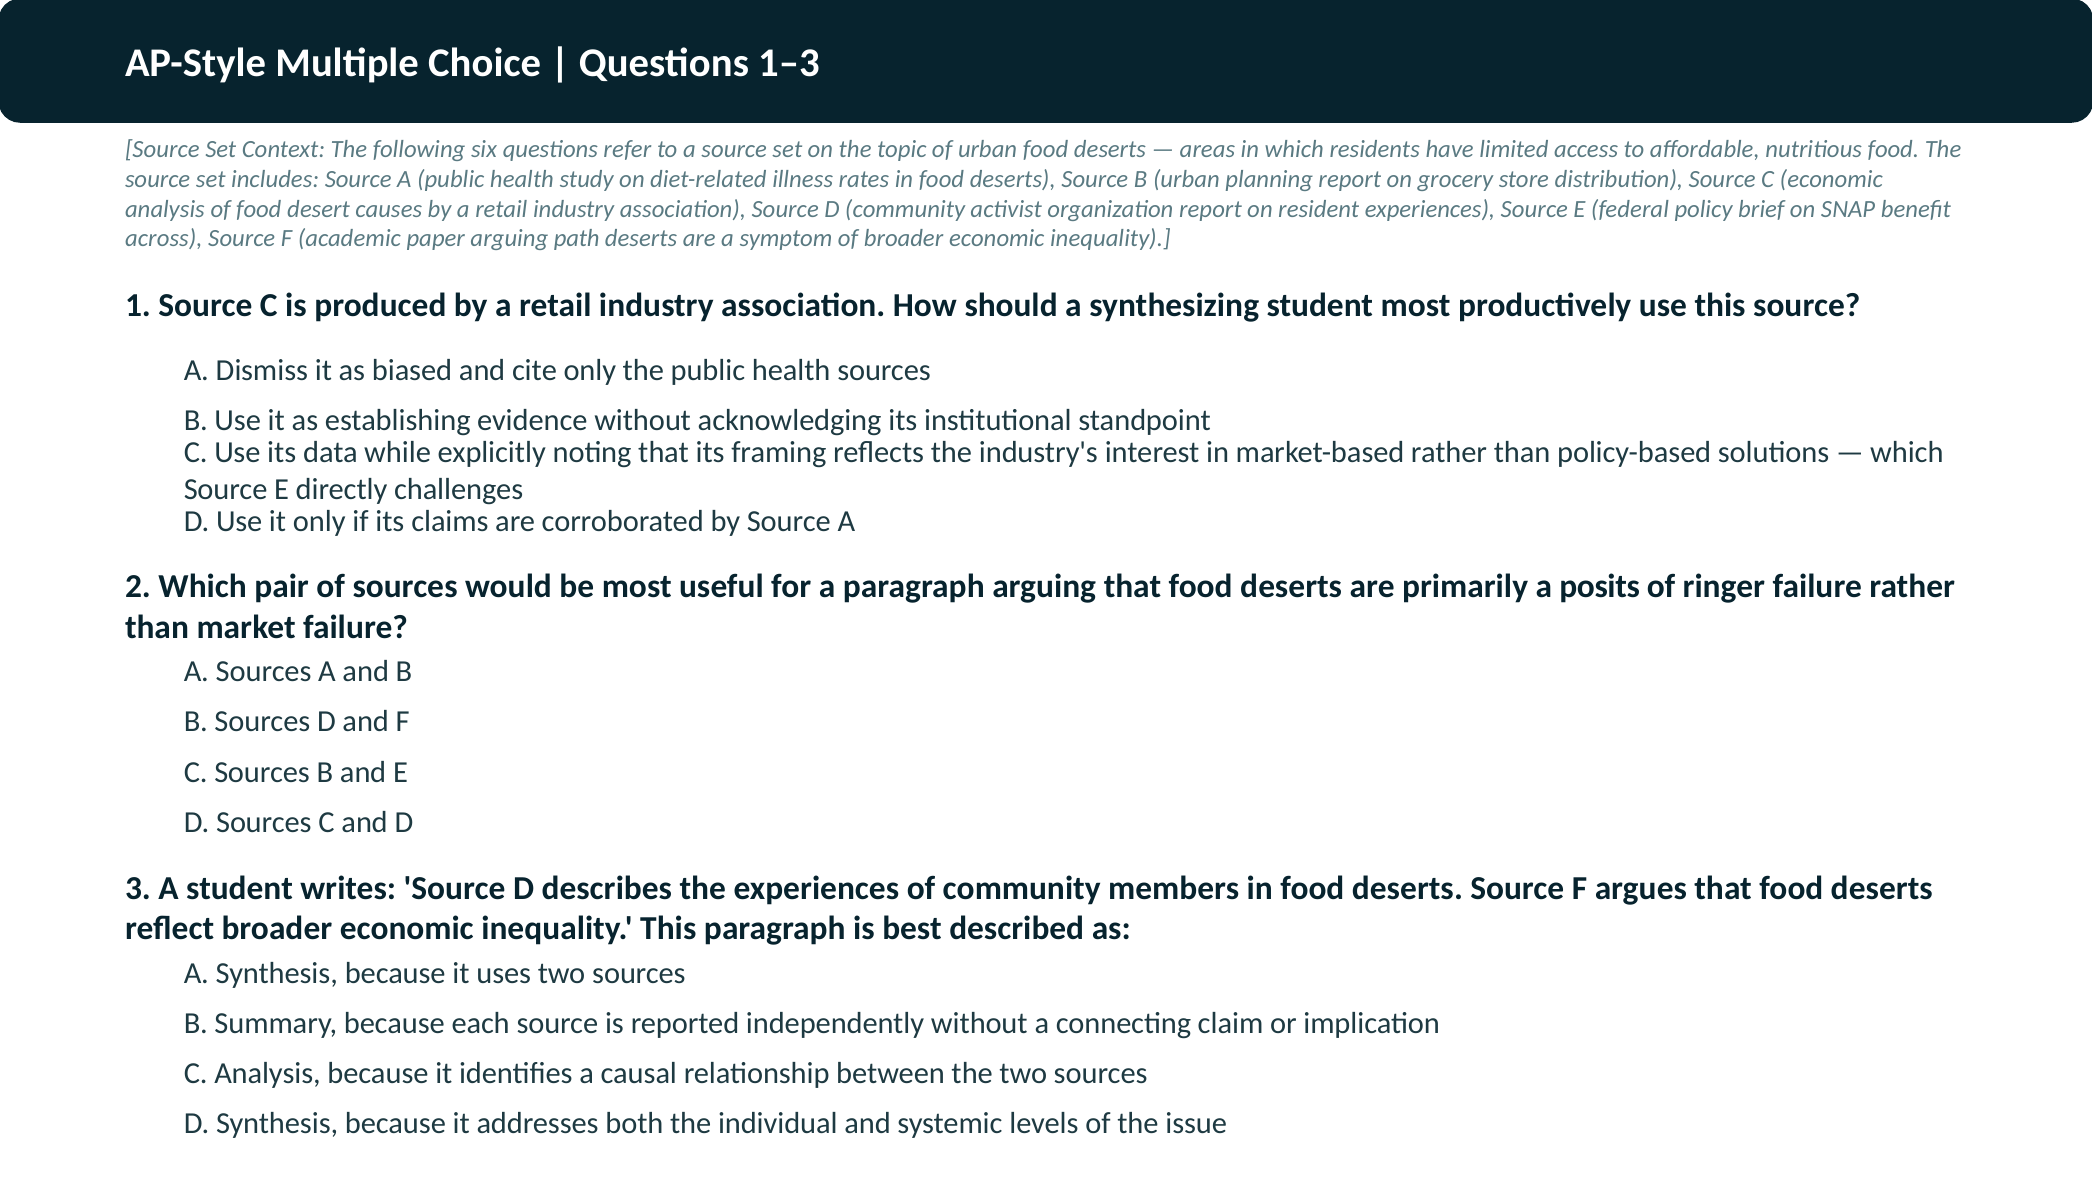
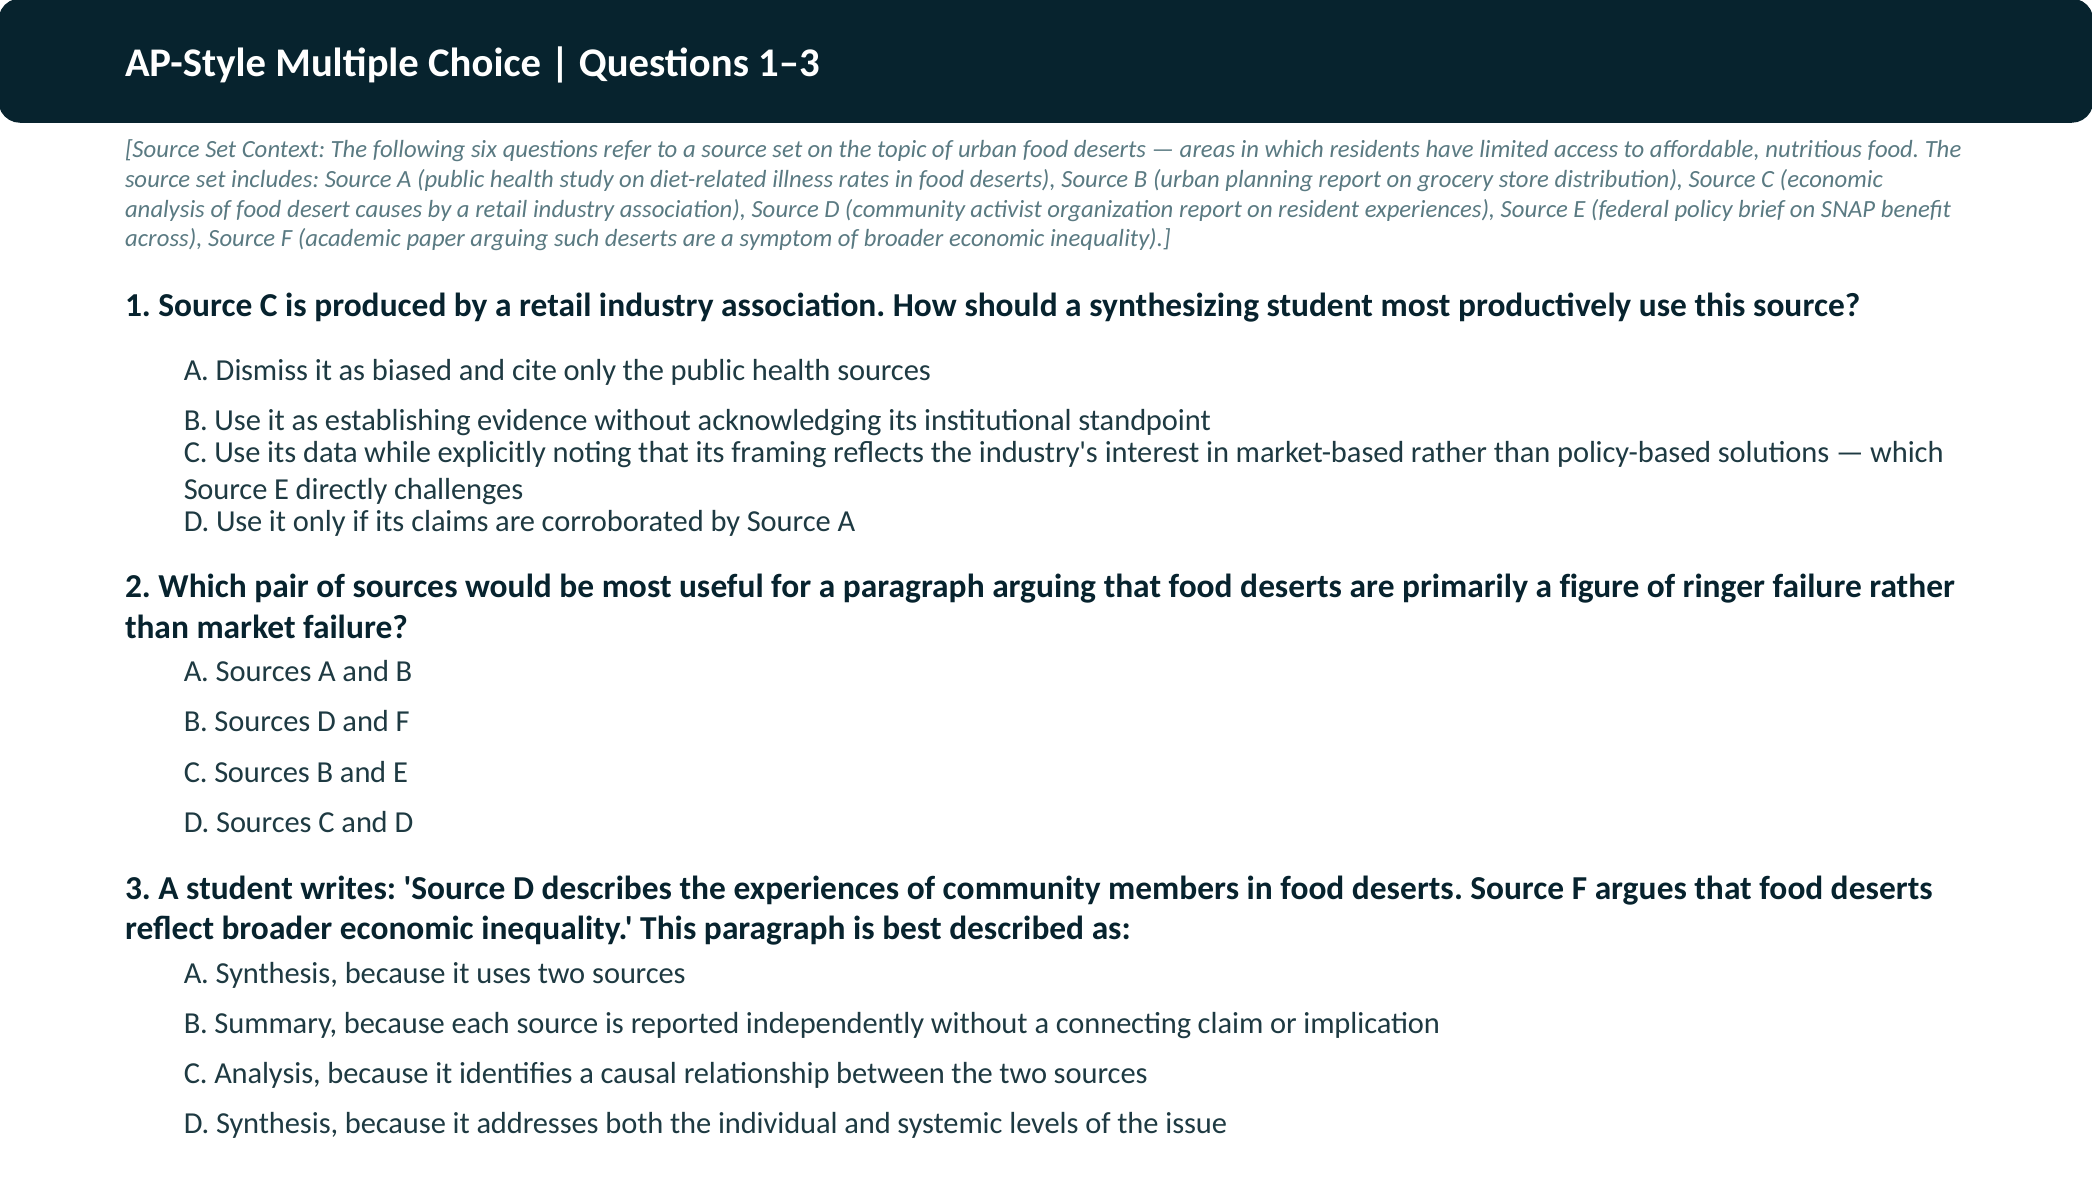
path: path -> such
posits: posits -> figure
